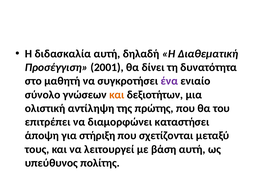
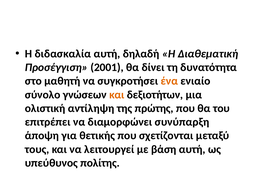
ένα colour: purple -> orange
καταστήσει: καταστήσει -> συνύπαρξη
στήριξη: στήριξη -> θετικής
